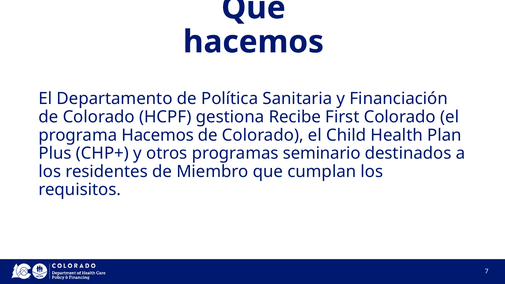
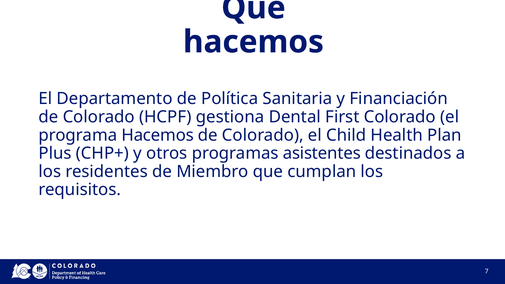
Recibe: Recibe -> Dental
seminario: seminario -> asistentes
